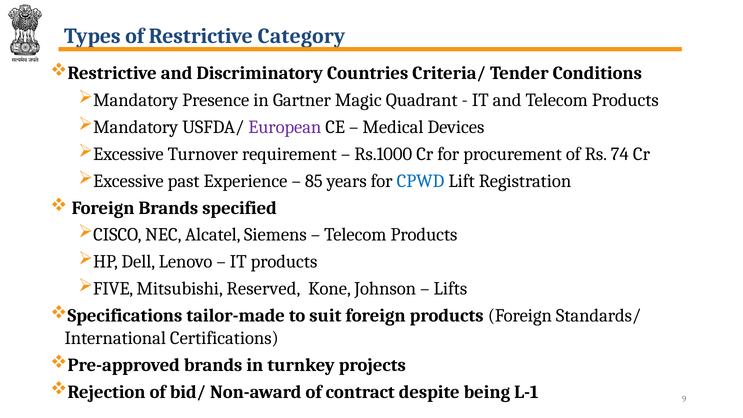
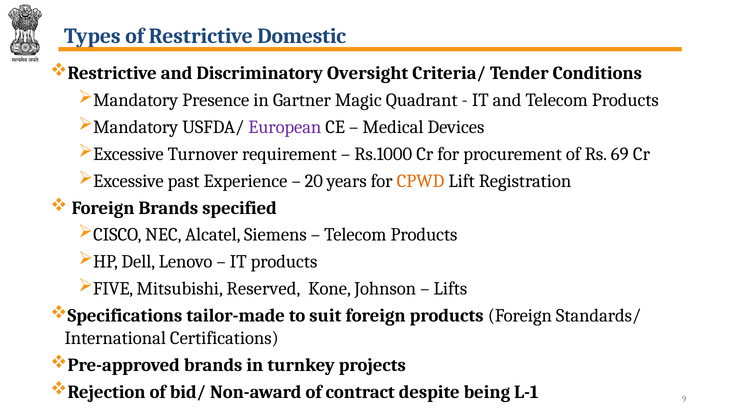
Category: Category -> Domestic
Countries: Countries -> Oversight
74: 74 -> 69
85: 85 -> 20
CPWD colour: blue -> orange
